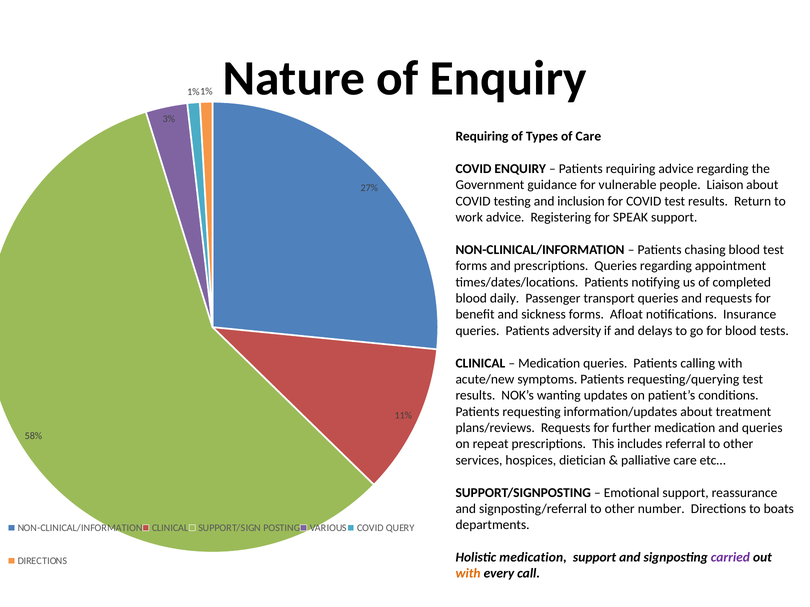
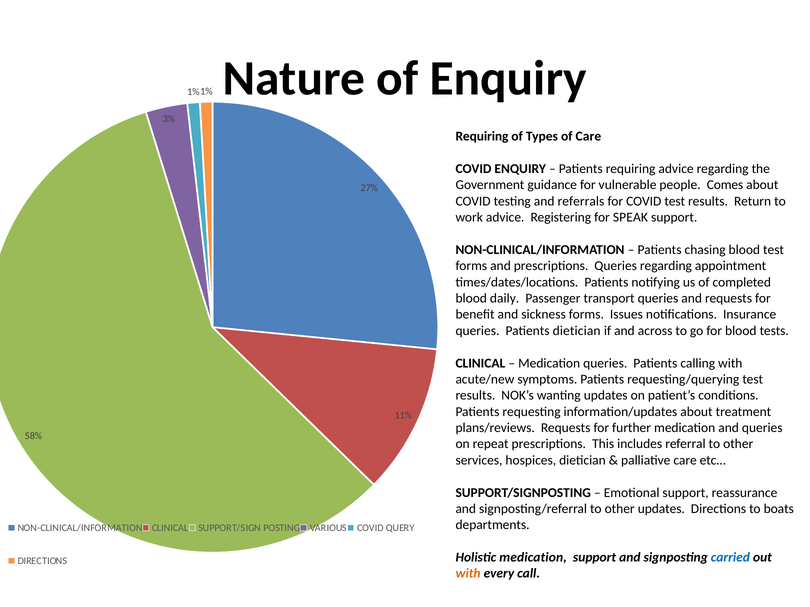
Liaison: Liaison -> Comes
inclusion: inclusion -> referrals
Afloat: Afloat -> Issues
Patients adversity: adversity -> dietician
delays: delays -> across
other number: number -> updates
carried colour: purple -> blue
